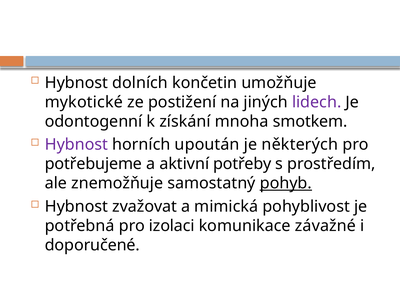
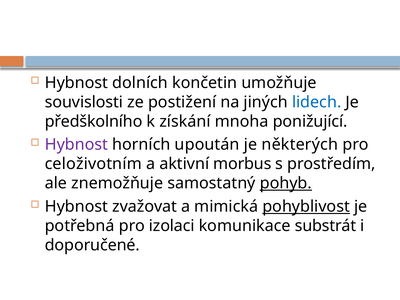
mykotické: mykotické -> souvislosti
lidech colour: purple -> blue
odontogenní: odontogenní -> předškolního
smotkem: smotkem -> ponižující
potřebujeme: potřebujeme -> celoživotním
potřeby: potřeby -> morbus
pohyblivost underline: none -> present
závažné: závažné -> substrát
